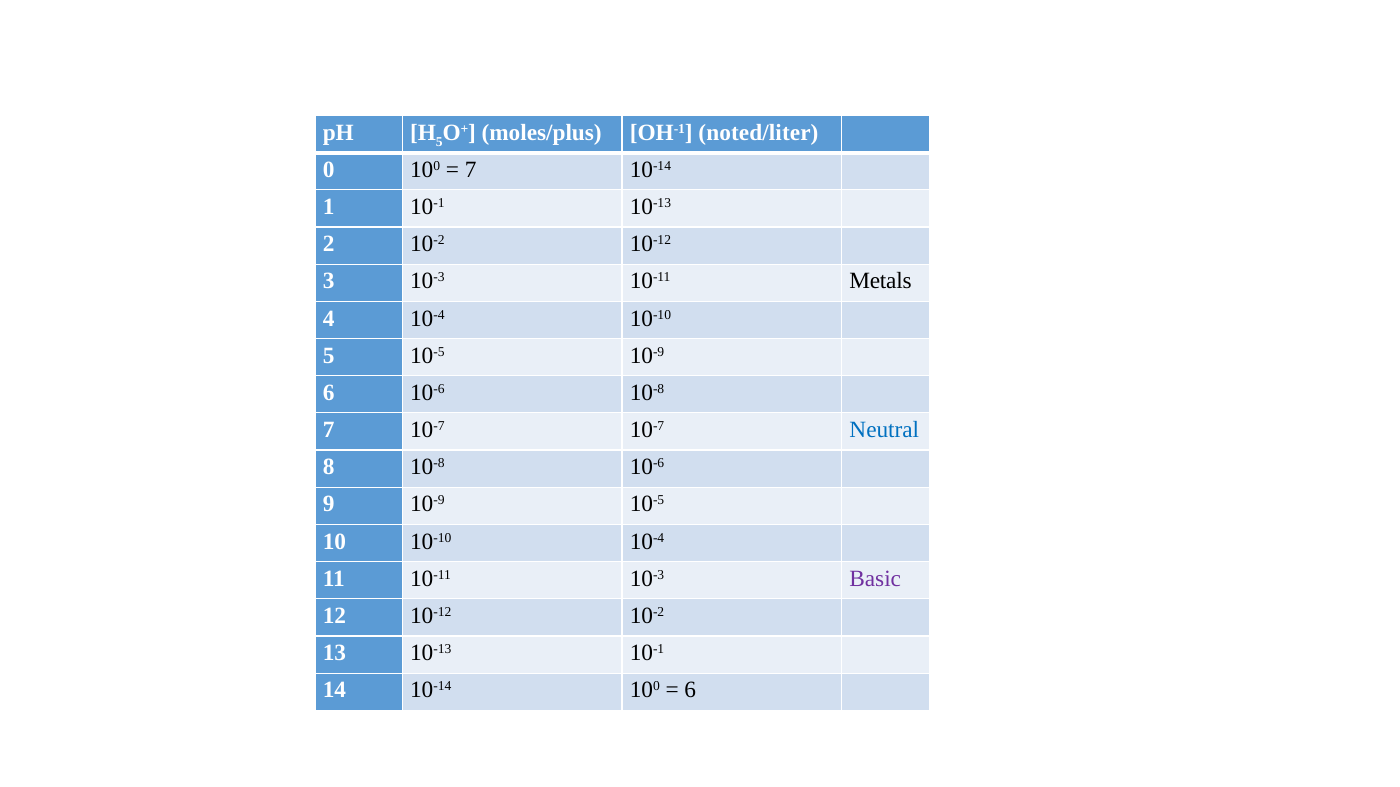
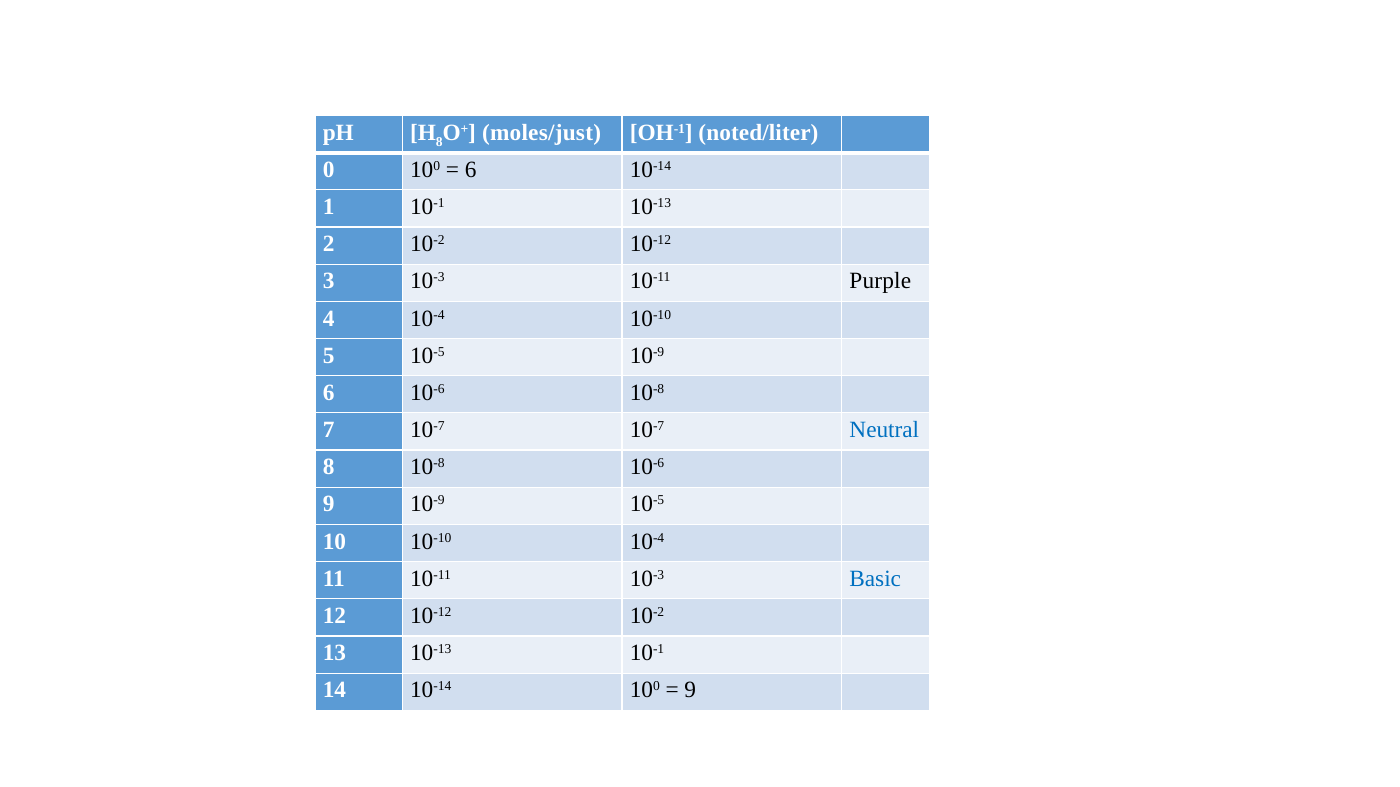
5 at (439, 142): 5 -> 8
moles/plus: moles/plus -> moles/just
7 at (471, 170): 7 -> 6
Metals: Metals -> Purple
Basic colour: purple -> blue
6 at (690, 691): 6 -> 9
